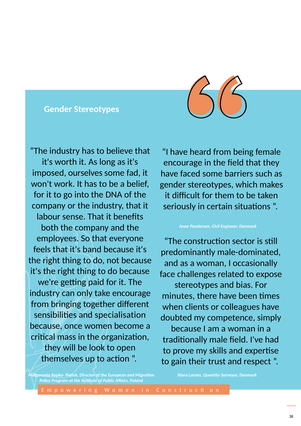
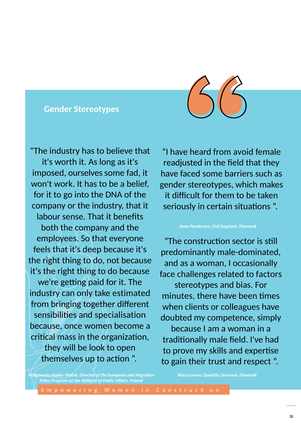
being: being -> avoid
encourage at (183, 163): encourage -> readjusted
band: band -> deep
expose: expose -> factors
take encourage: encourage -> estimated
